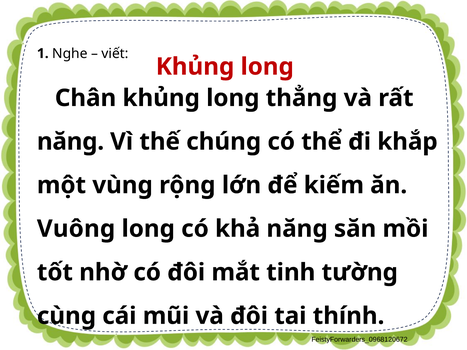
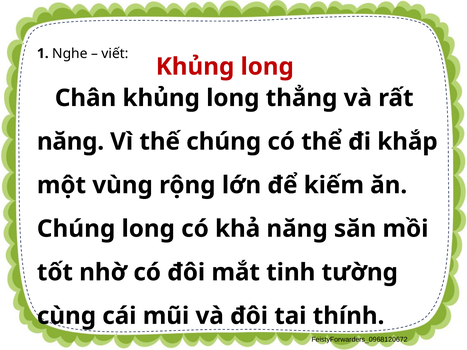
Vuông at (76, 229): Vuông -> Chúng
